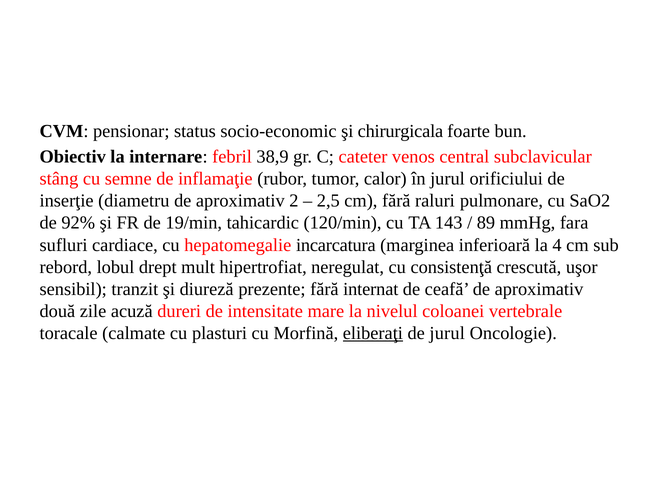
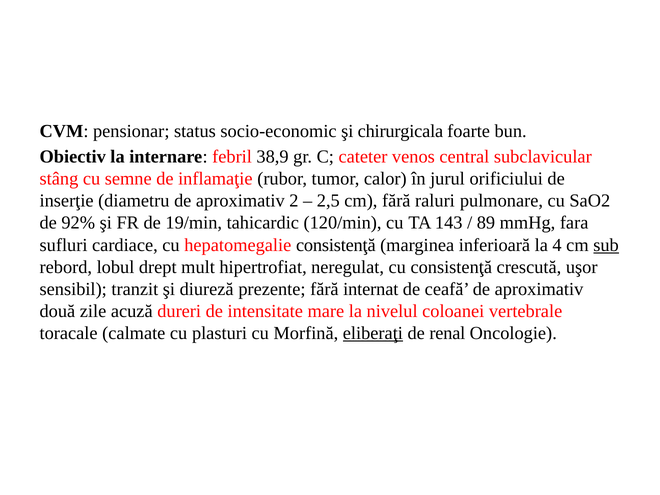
hepatomegalie incarcatura: incarcatura -> consistenţă
sub underline: none -> present
de jurul: jurul -> renal
